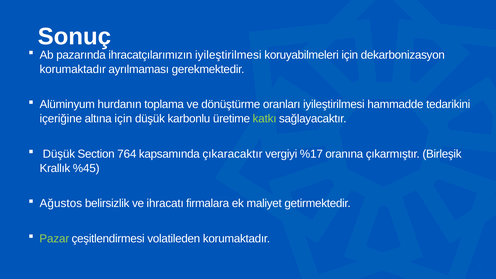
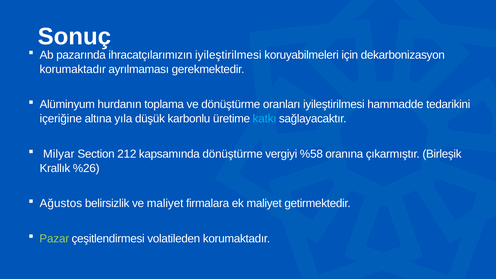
altına için: için -> yıla
katkı colour: light green -> light blue
Düşük at (59, 154): Düşük -> Milyar
764: 764 -> 212
kapsamında çıkaracaktır: çıkaracaktır -> dönüştürme
%17: %17 -> %58
%45: %45 -> %26
ve ihracatı: ihracatı -> maliyet
